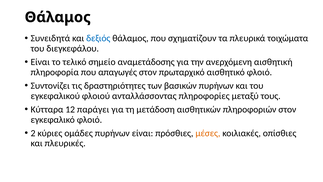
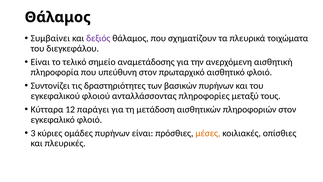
Συνειδητά: Συνειδητά -> Συμβαίνει
δεξιός colour: blue -> purple
απαγωγές: απαγωγές -> υπεύθυνη
2: 2 -> 3
